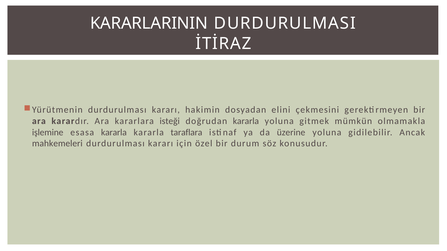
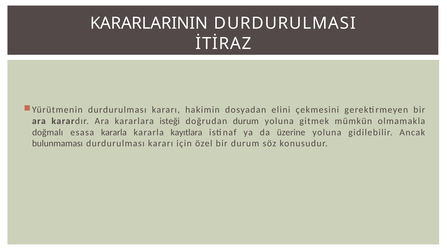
doğrudan kararla: kararla -> durum
işlemine: işlemine -> doğmalı
taraflara: taraflara -> kayıtlara
mahkemeleri: mahkemeleri -> bulunmaması
